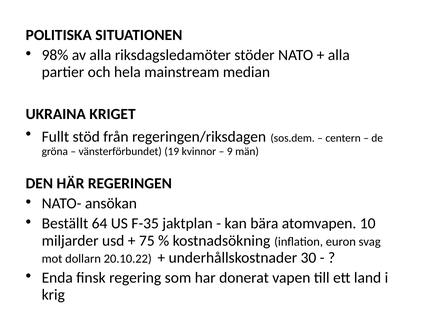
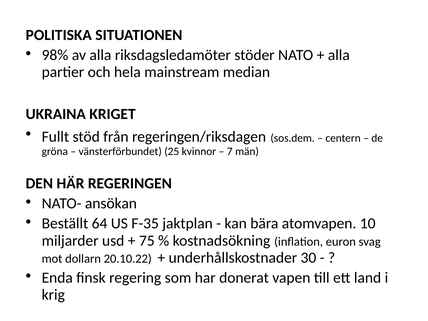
19: 19 -> 25
9: 9 -> 7
